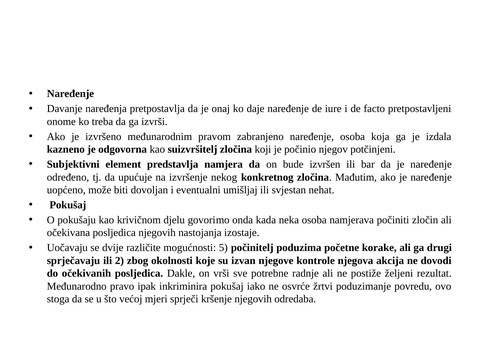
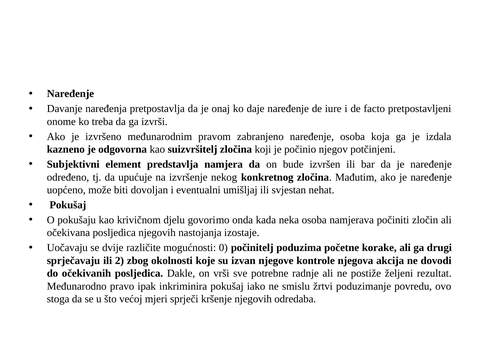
5: 5 -> 0
osvrće: osvrće -> smislu
